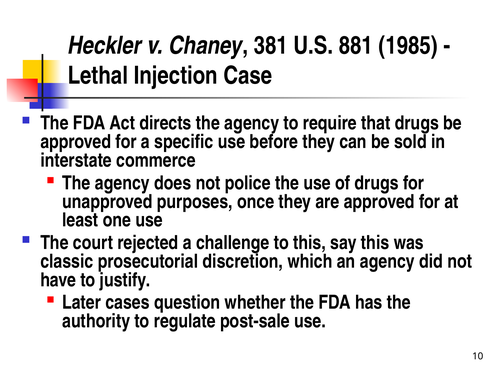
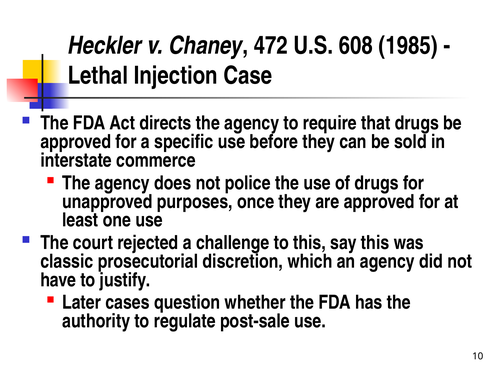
381: 381 -> 472
881: 881 -> 608
